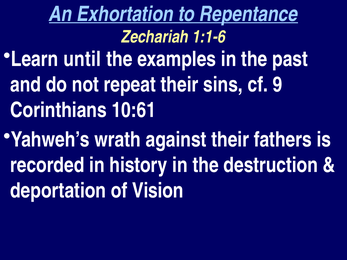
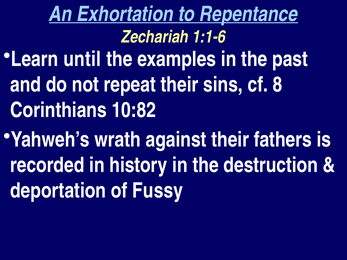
9: 9 -> 8
10:61: 10:61 -> 10:82
Vision: Vision -> Fussy
